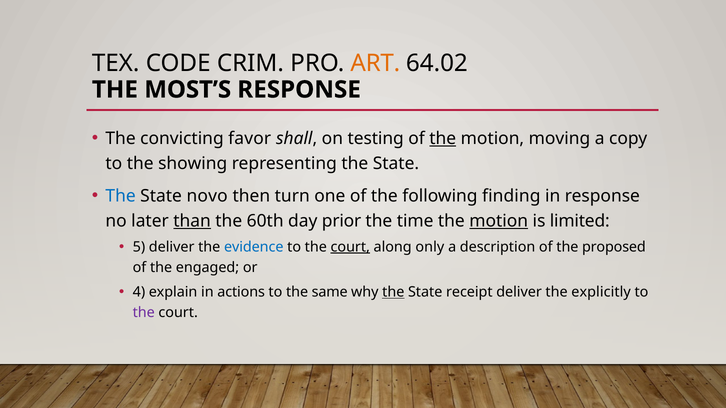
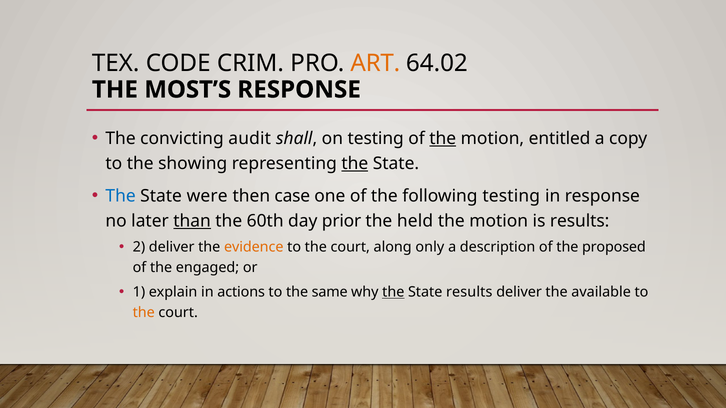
favor: favor -> audit
moving: moving -> entitled
the at (355, 164) underline: none -> present
novo: novo -> were
turn: turn -> case
following finding: finding -> testing
time: time -> held
motion at (499, 221) underline: present -> none
is limited: limited -> results
5: 5 -> 2
evidence colour: blue -> orange
court at (350, 247) underline: present -> none
4: 4 -> 1
State receipt: receipt -> results
explicitly: explicitly -> available
the at (144, 313) colour: purple -> orange
